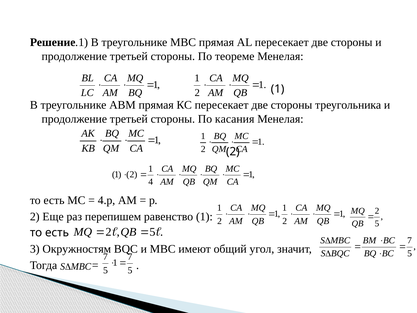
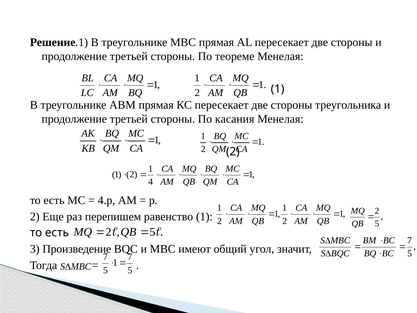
Окружностям: Окружностям -> Произведение
